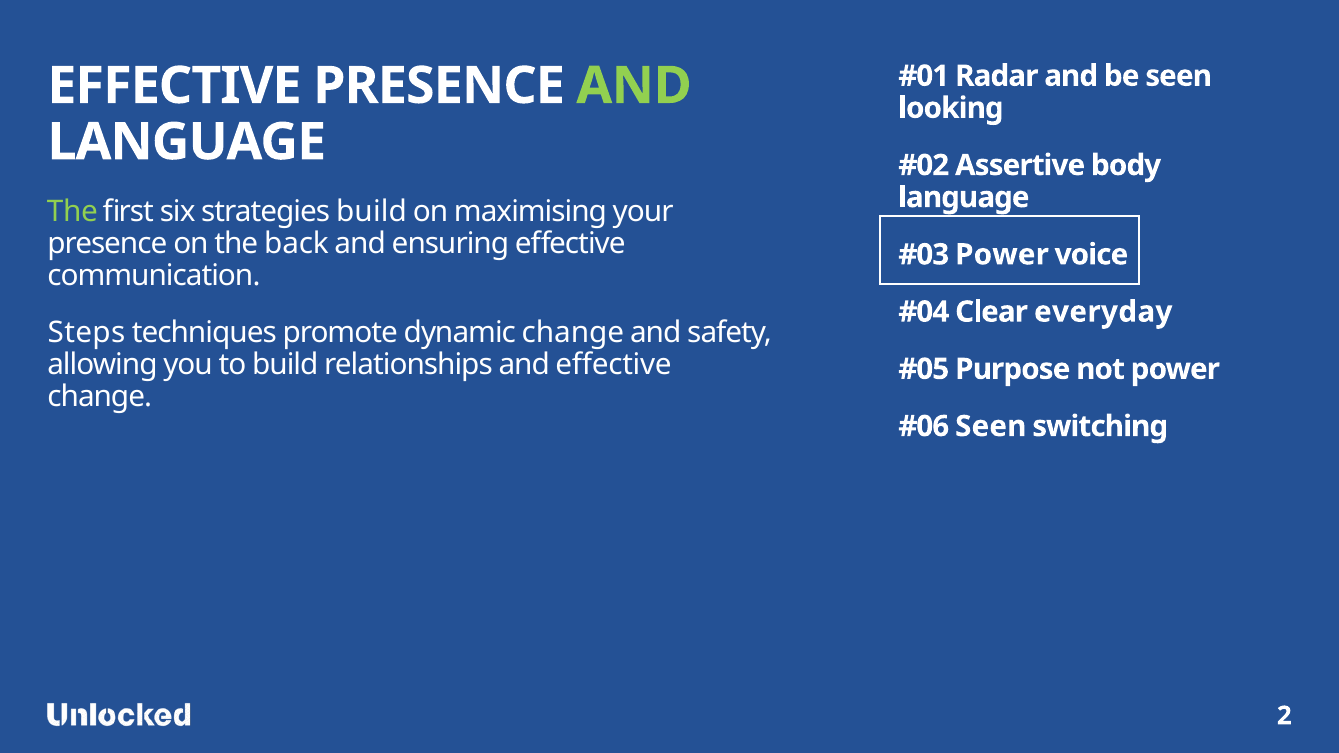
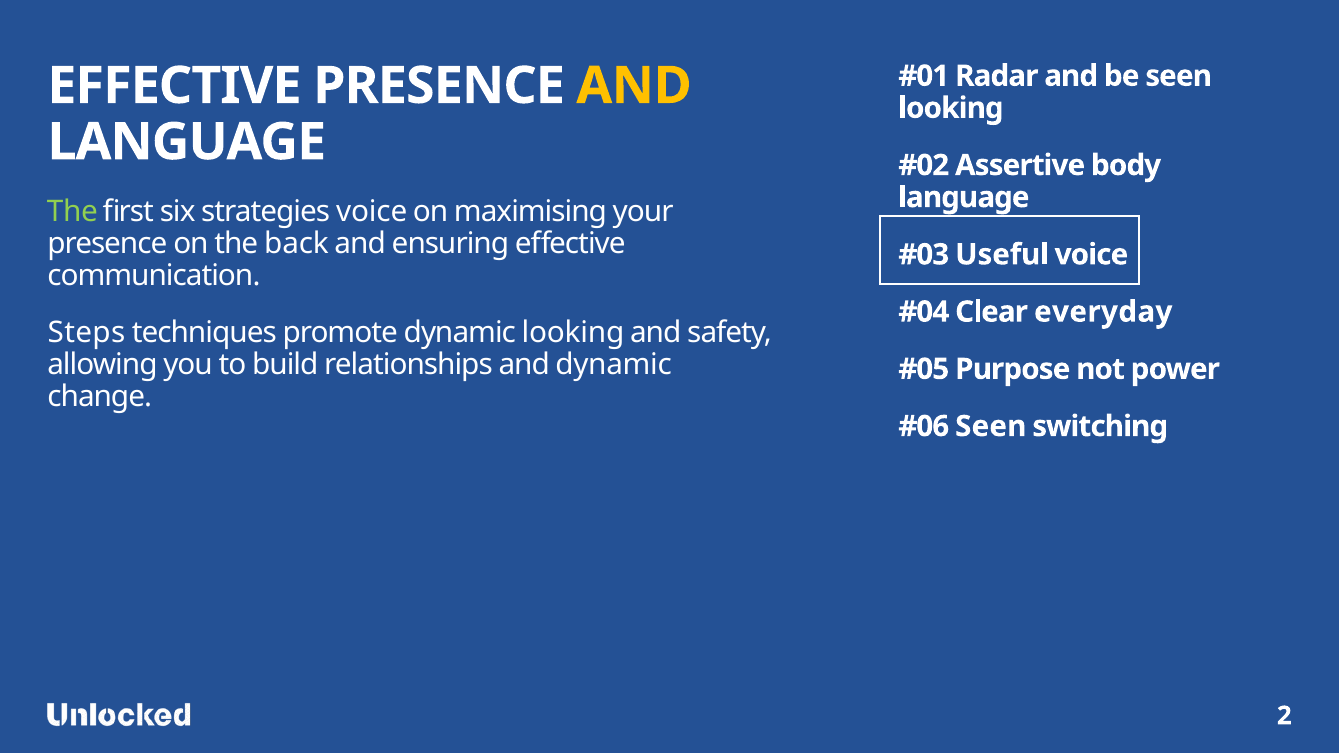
AND at (634, 86) colour: light green -> yellow
strategies build: build -> voice
Power at (1002, 255): Power -> Useful
dynamic change: change -> looking
and effective: effective -> dynamic
